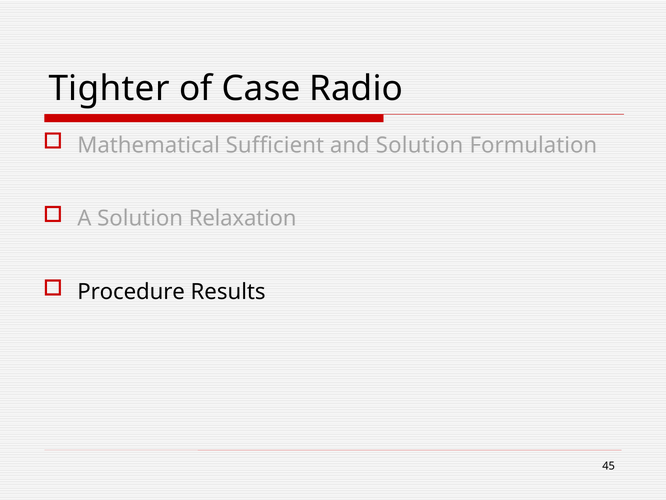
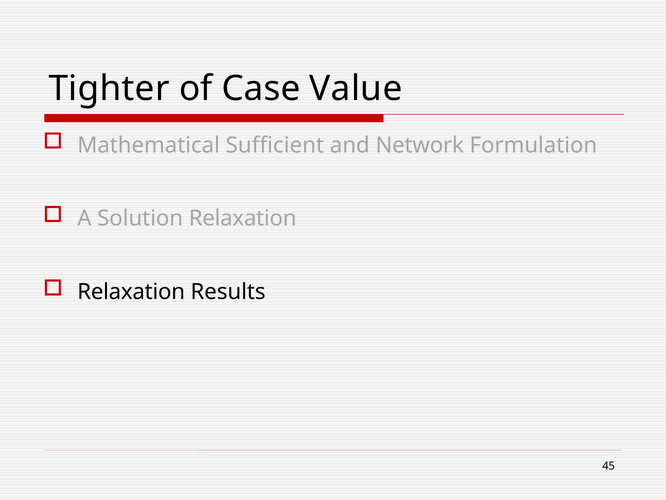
Radio: Radio -> Value
and Solution: Solution -> Network
Procedure at (131, 292): Procedure -> Relaxation
